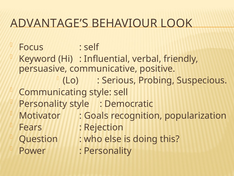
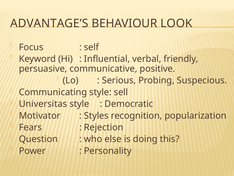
Personality at (43, 104): Personality -> Universitas
Goals: Goals -> Styles
